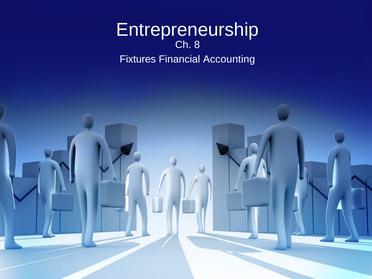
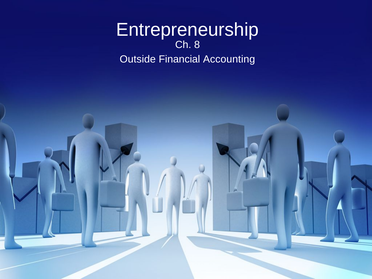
Fixtures: Fixtures -> Outside
